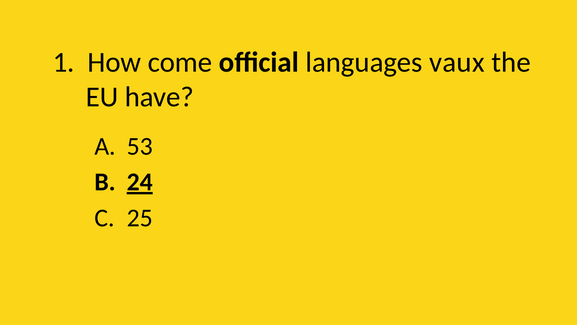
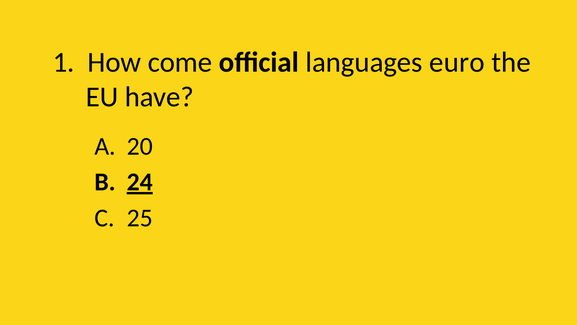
vaux: vaux -> euro
53: 53 -> 20
